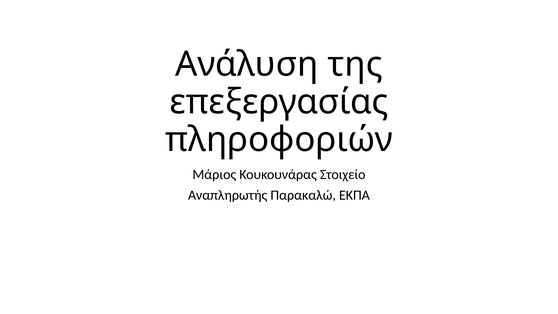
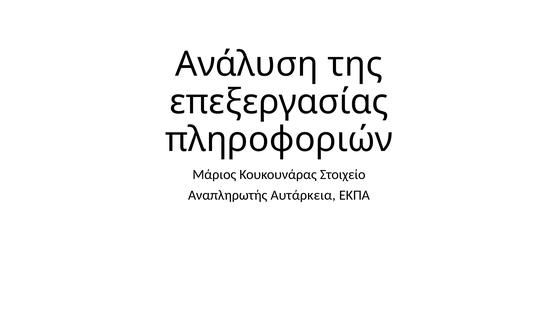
Παρακαλώ: Παρακαλώ -> Αυτάρκεια
